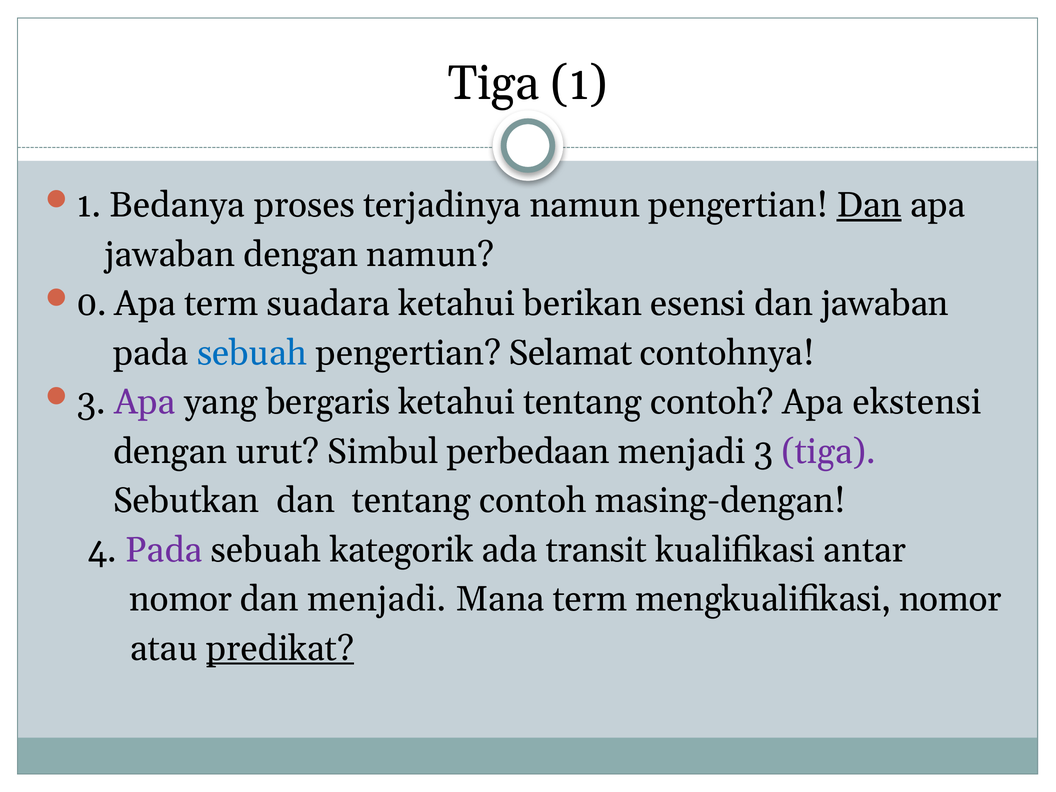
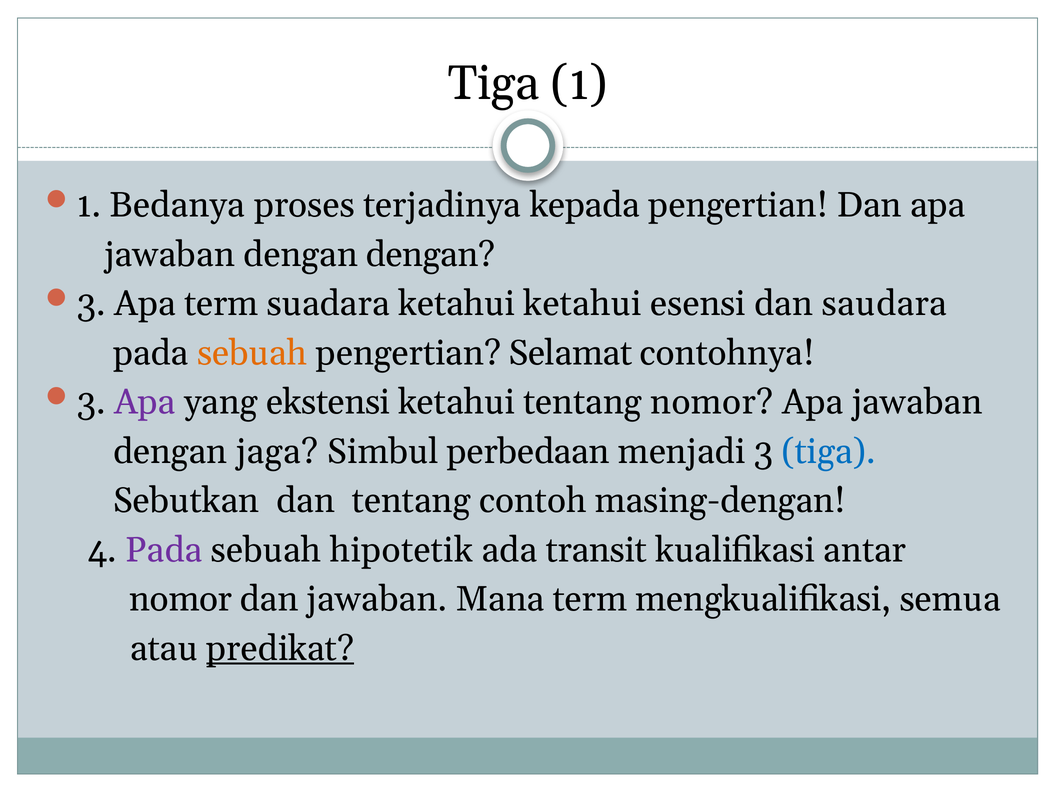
terjadinya namun: namun -> kepada
Dan at (869, 205) underline: present -> none
dengan namun: namun -> dengan
0 at (92, 304): 0 -> 3
ketahui berikan: berikan -> ketahui
dan jawaban: jawaban -> saudara
sebuah at (252, 353) colour: blue -> orange
bergaris: bergaris -> ekstensi
ketahui tentang contoh: contoh -> nomor
ekstensi at (917, 402): ekstensi -> jawaban
urut: urut -> jaga
tiga at (829, 451) colour: purple -> blue
kategorik: kategorik -> hipotetik
dan menjadi: menjadi -> jawaban
mengkualifikasi nomor: nomor -> semua
